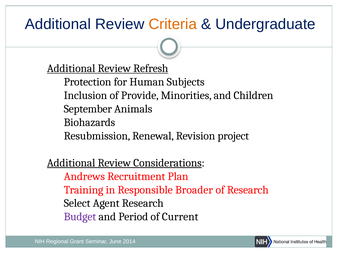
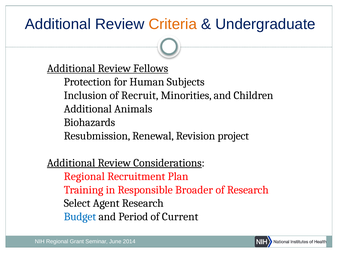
Refresh: Refresh -> Fellows
Provide: Provide -> Recruit
September at (88, 109): September -> Additional
Andrews at (84, 177): Andrews -> Regional
Budget colour: purple -> blue
